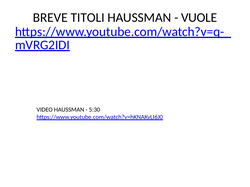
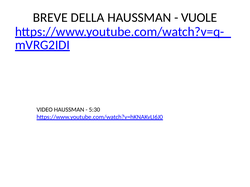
TITOLI: TITOLI -> DELLA
